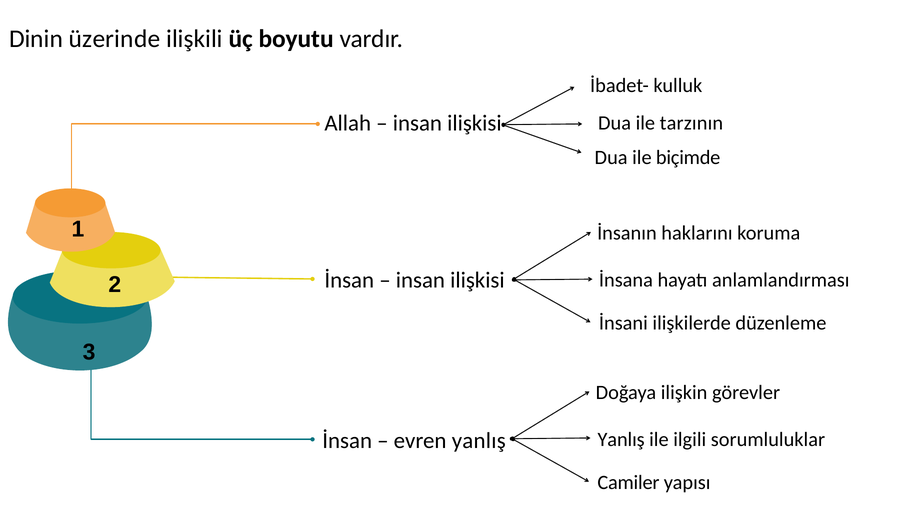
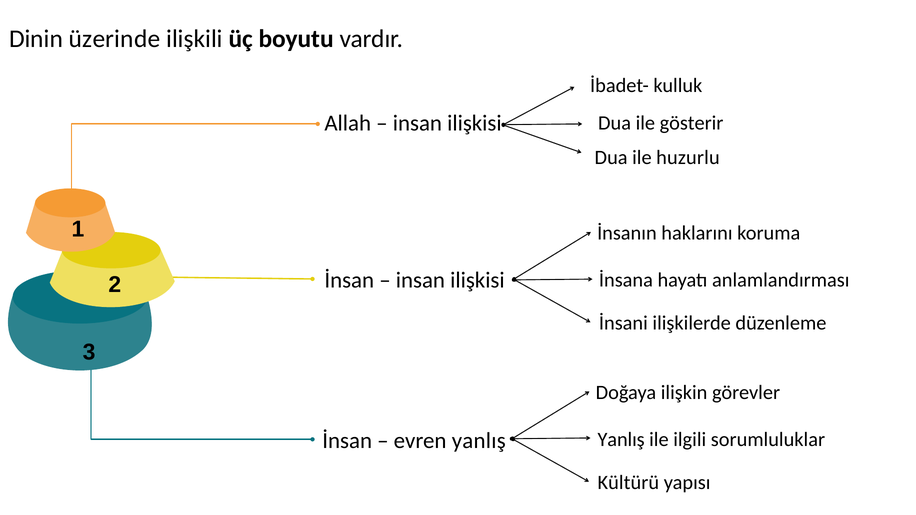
tarzının: tarzının -> gösterir
biçimde: biçimde -> huzurlu
Camiler: Camiler -> Kültürü
